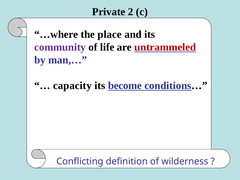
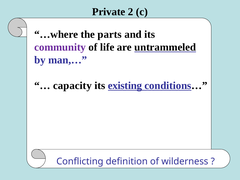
place: place -> parts
untrammeled colour: red -> black
become: become -> existing
